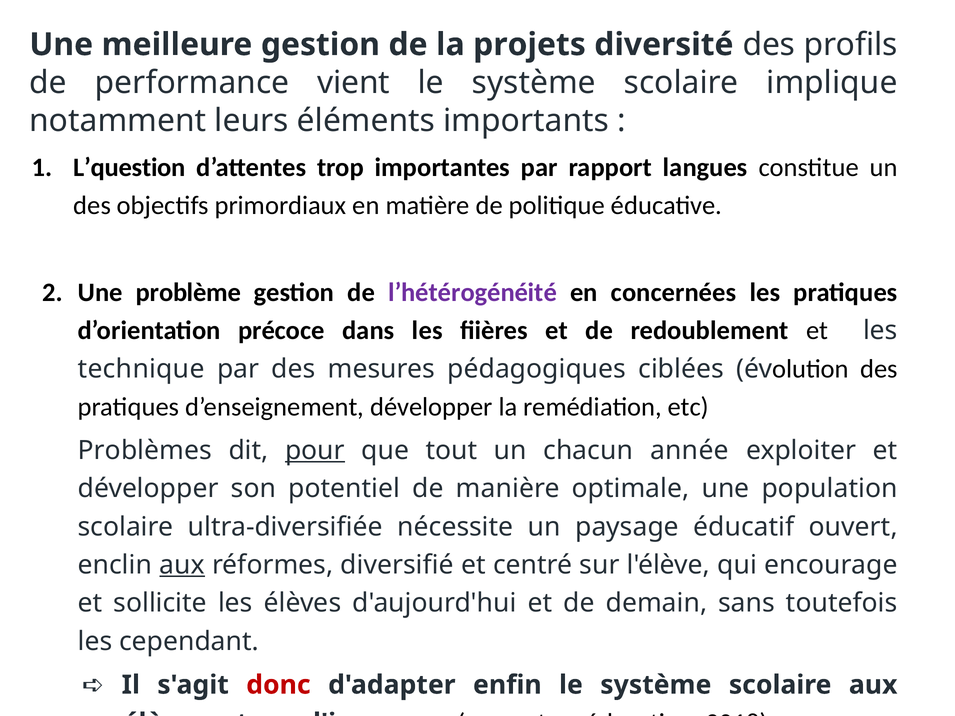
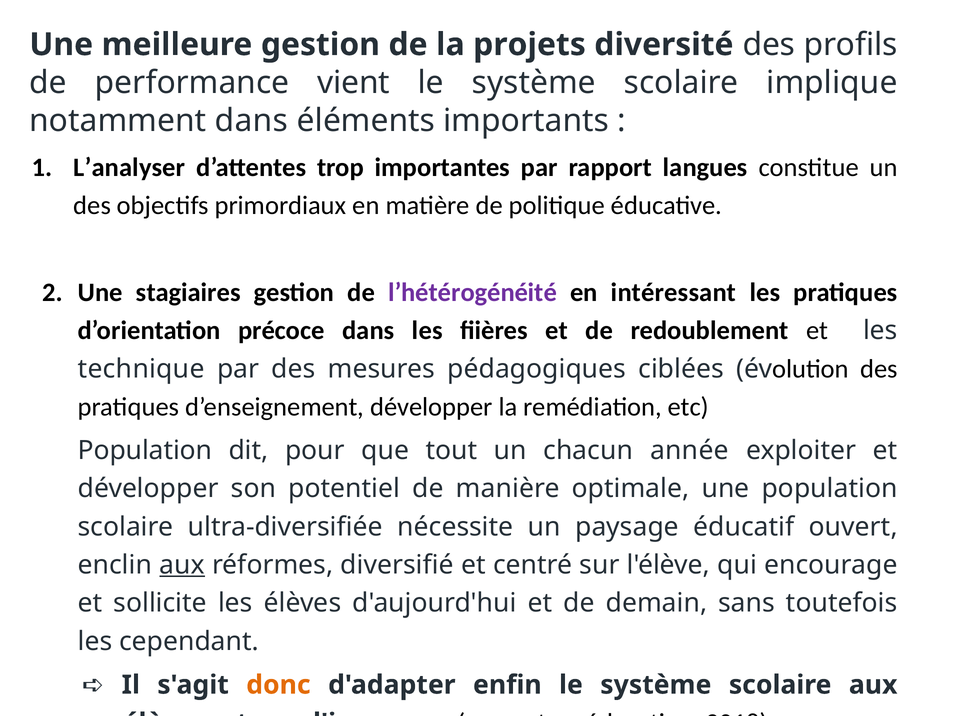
notamment leurs: leurs -> dans
L’question: L’question -> L’analyser
problème: problème -> stagiaires
concernées: concernées -> intéressant
Problèmes at (145, 451): Problèmes -> Population
pour underline: present -> none
donc colour: red -> orange
